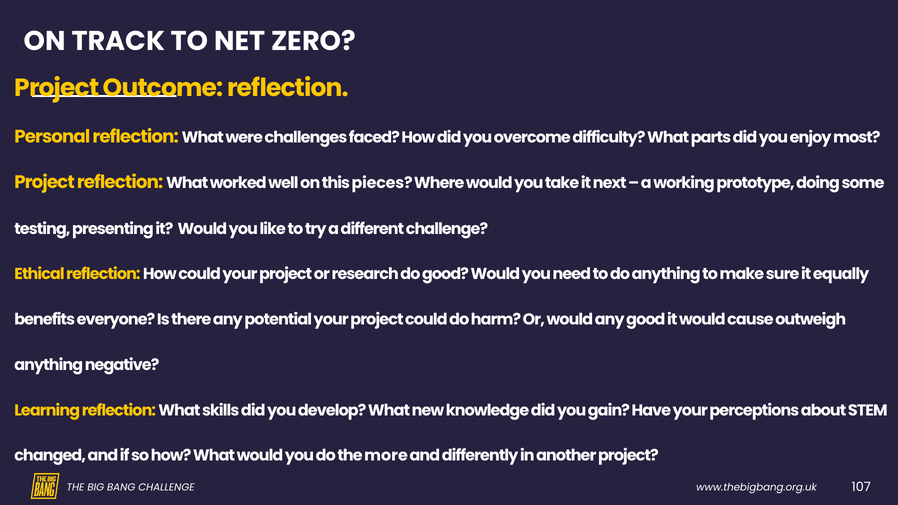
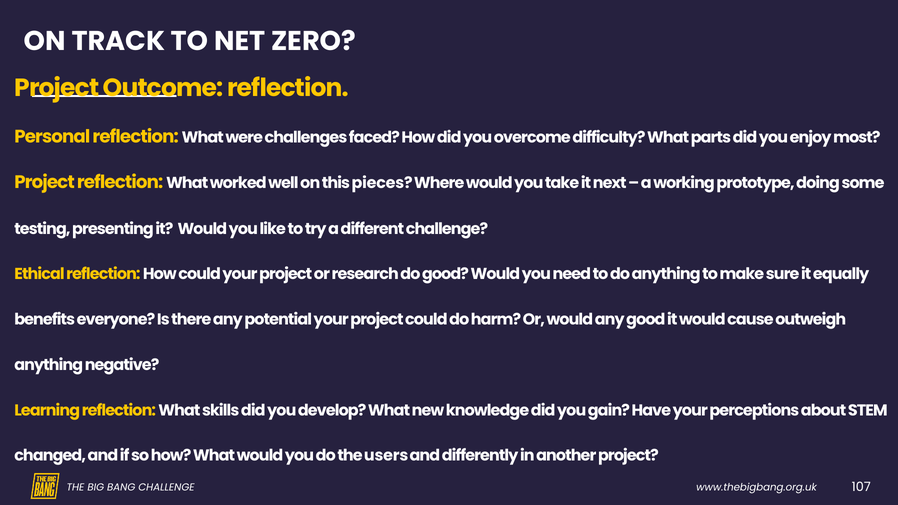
more: more -> users
